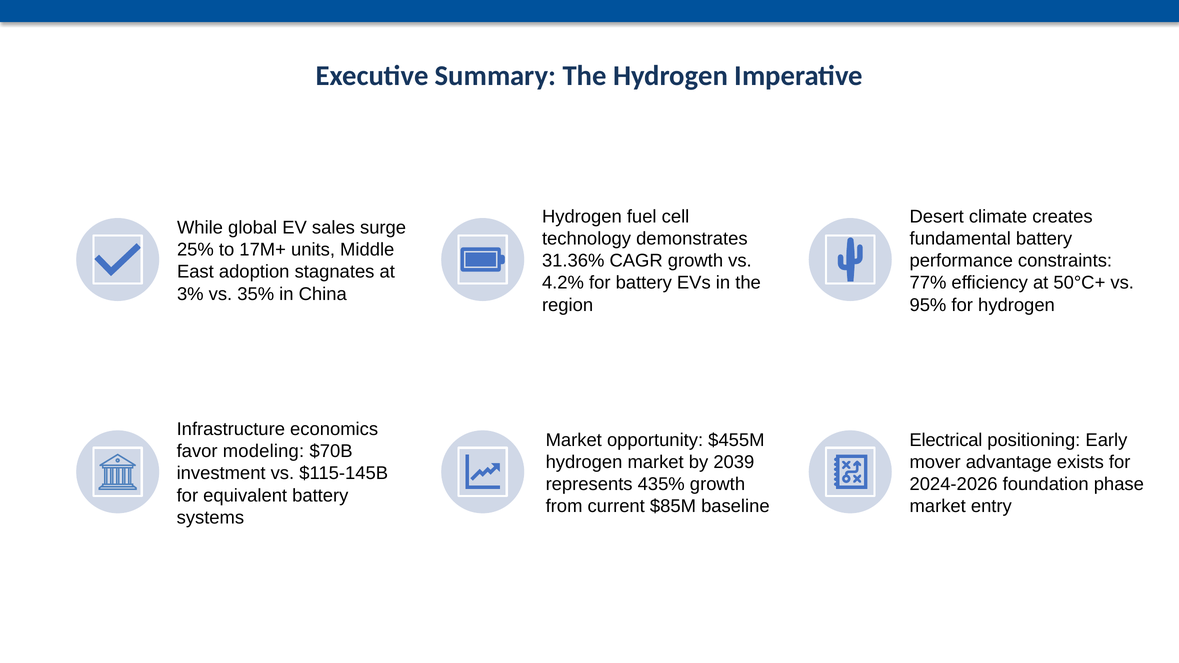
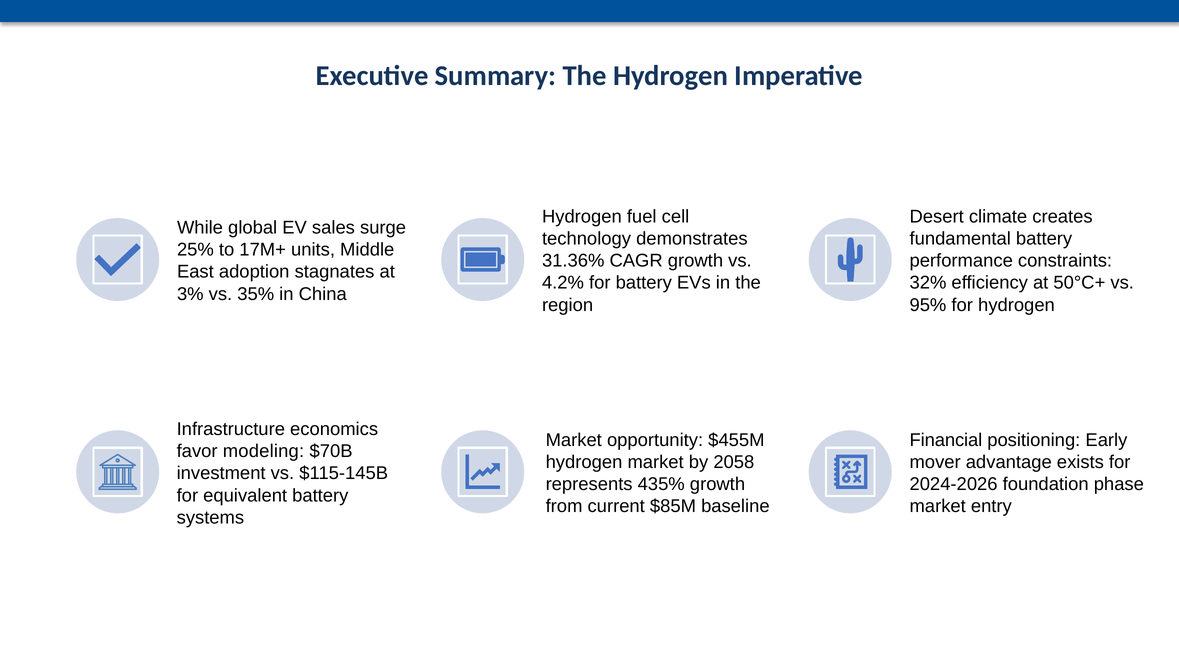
77%: 77% -> 32%
Electrical: Electrical -> Financial
2039: 2039 -> 2058
